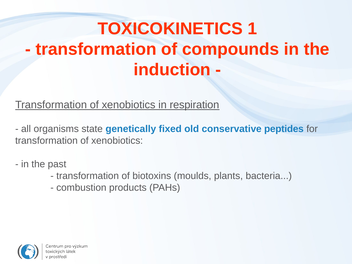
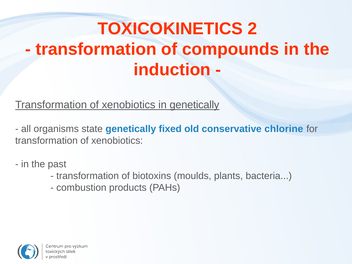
1: 1 -> 2
in respiration: respiration -> genetically
peptides: peptides -> chlorine
